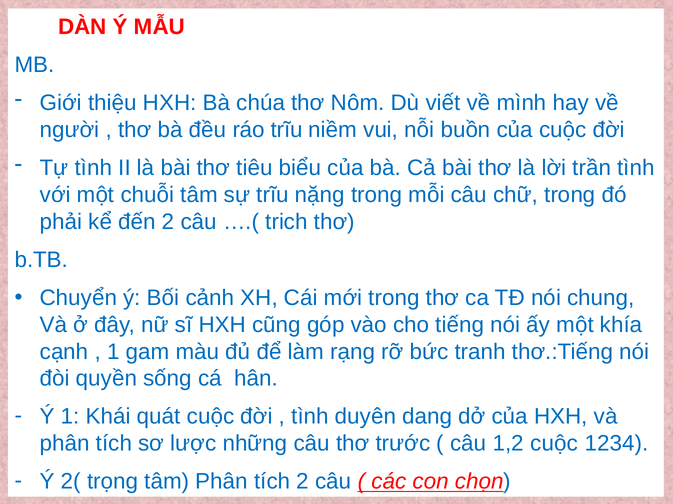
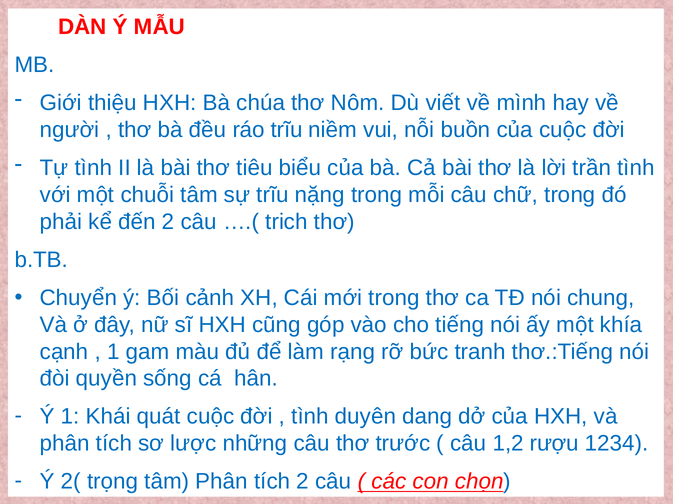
1,2 cuộc: cuộc -> rượu
